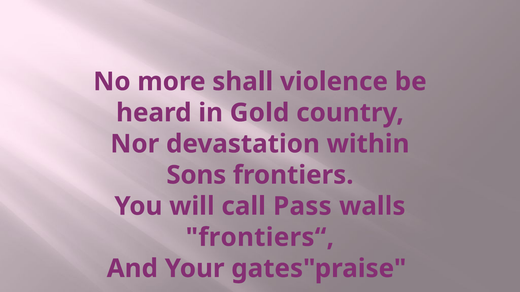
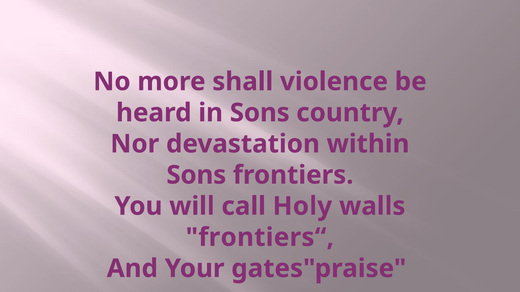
in Gold: Gold -> Sons
Pass: Pass -> Holy
